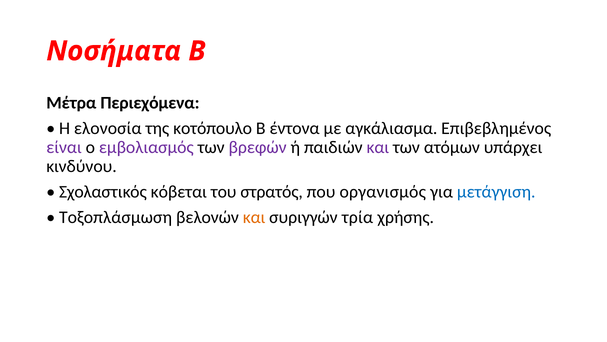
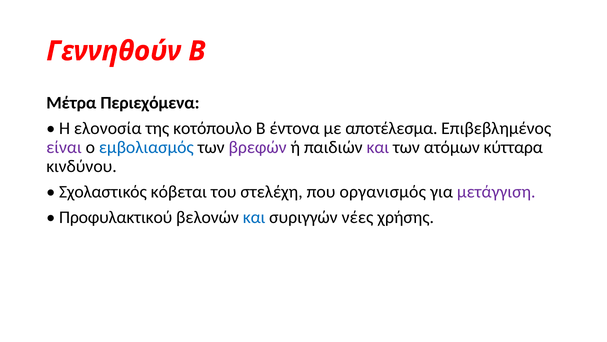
Νοσήματα: Νοσήματα -> Γεννηθούν
αγκάλιασμα: αγκάλιασμα -> αποτέλεσμα
εμβολιασμός colour: purple -> blue
υπάρχει: υπάρχει -> κύτταρα
στρατός: στρατός -> στελέχη
μετάγγιση colour: blue -> purple
Τοξοπλάσμωση: Τοξοπλάσμωση -> Προφυλακτικού
και at (254, 217) colour: orange -> blue
τρία: τρία -> νέες
